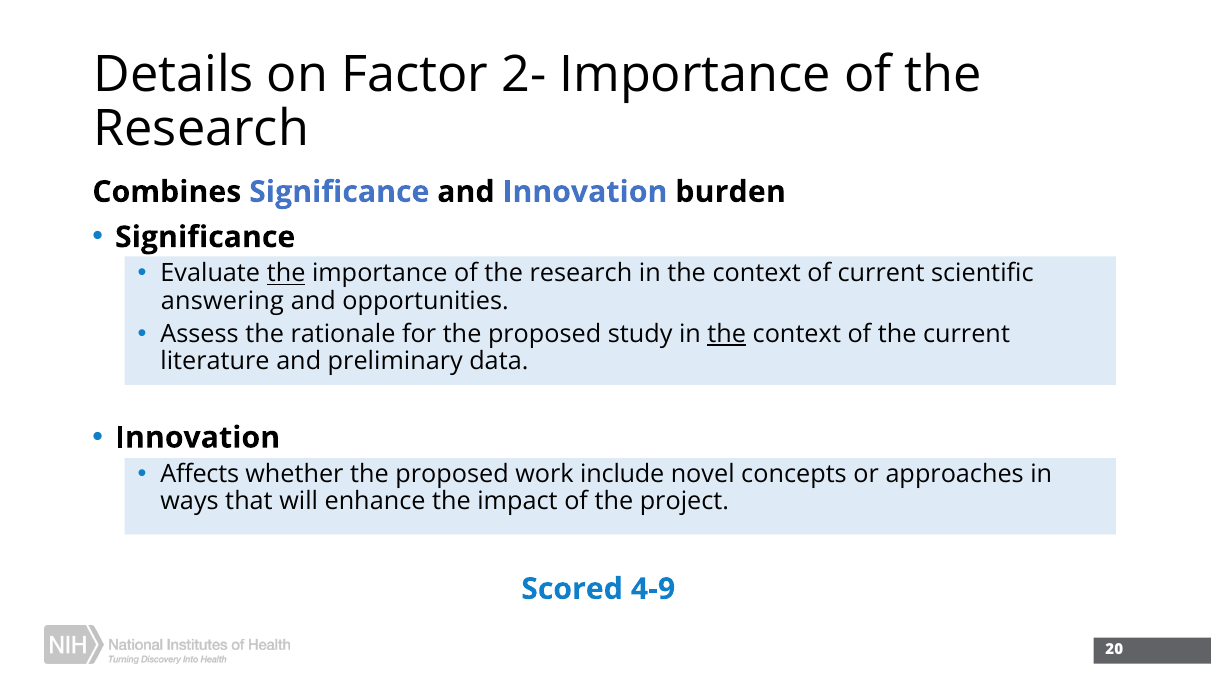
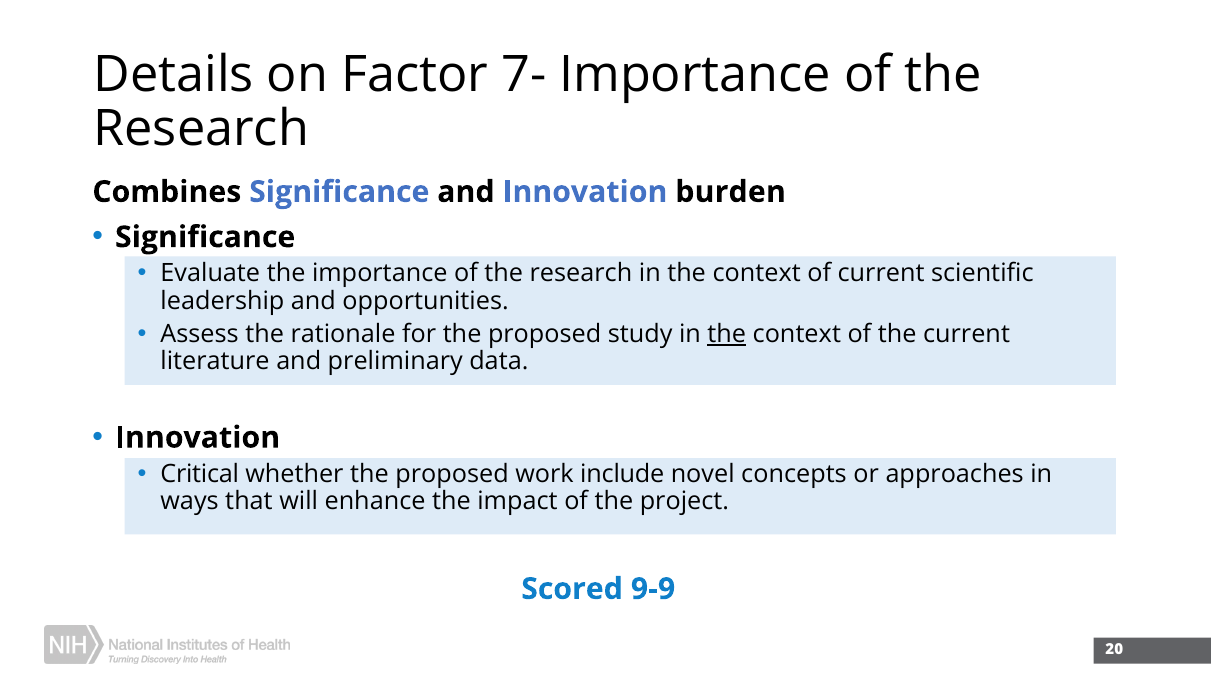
2-: 2- -> 7-
the at (286, 274) underline: present -> none
answering: answering -> leadership
Affects: Affects -> Critical
4-9: 4-9 -> 9-9
